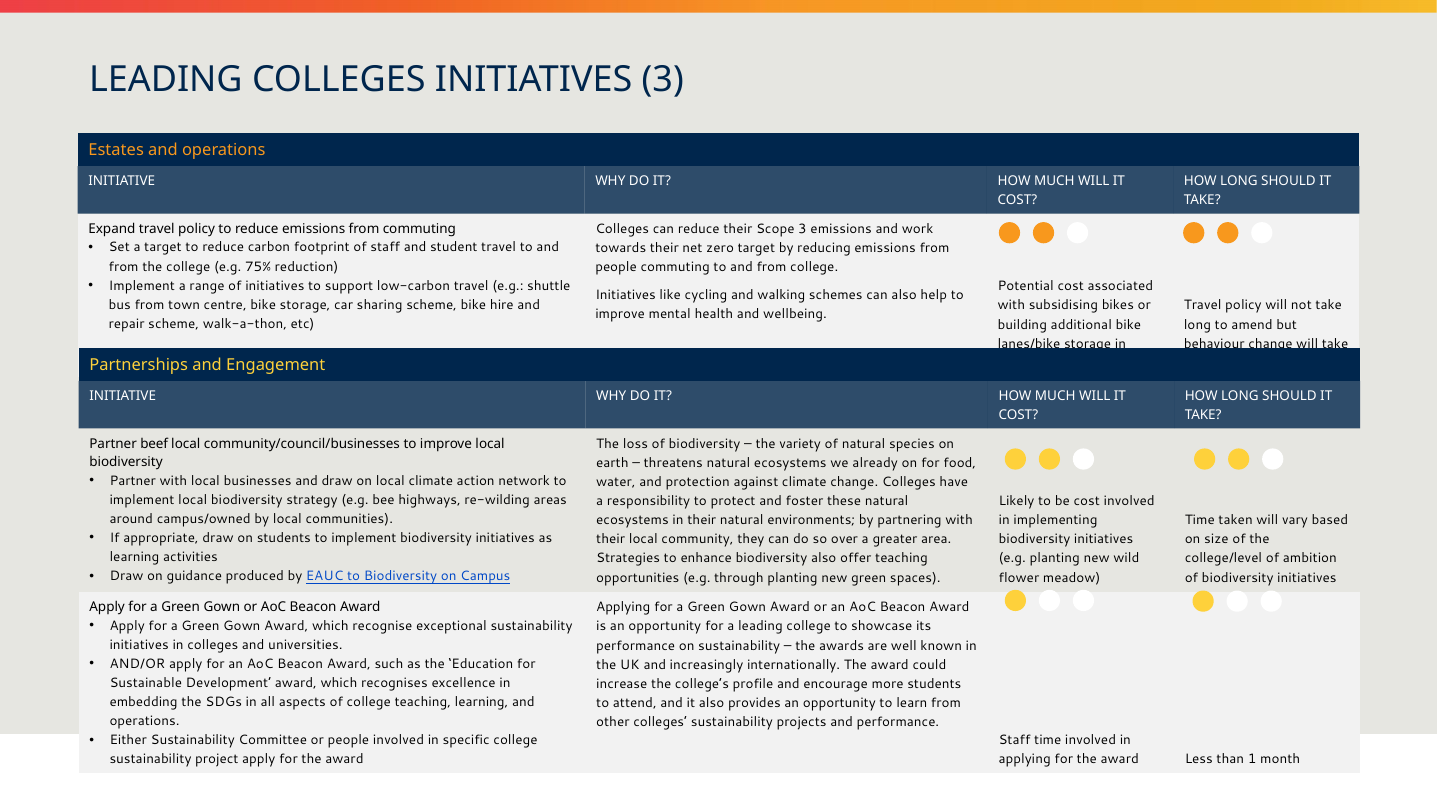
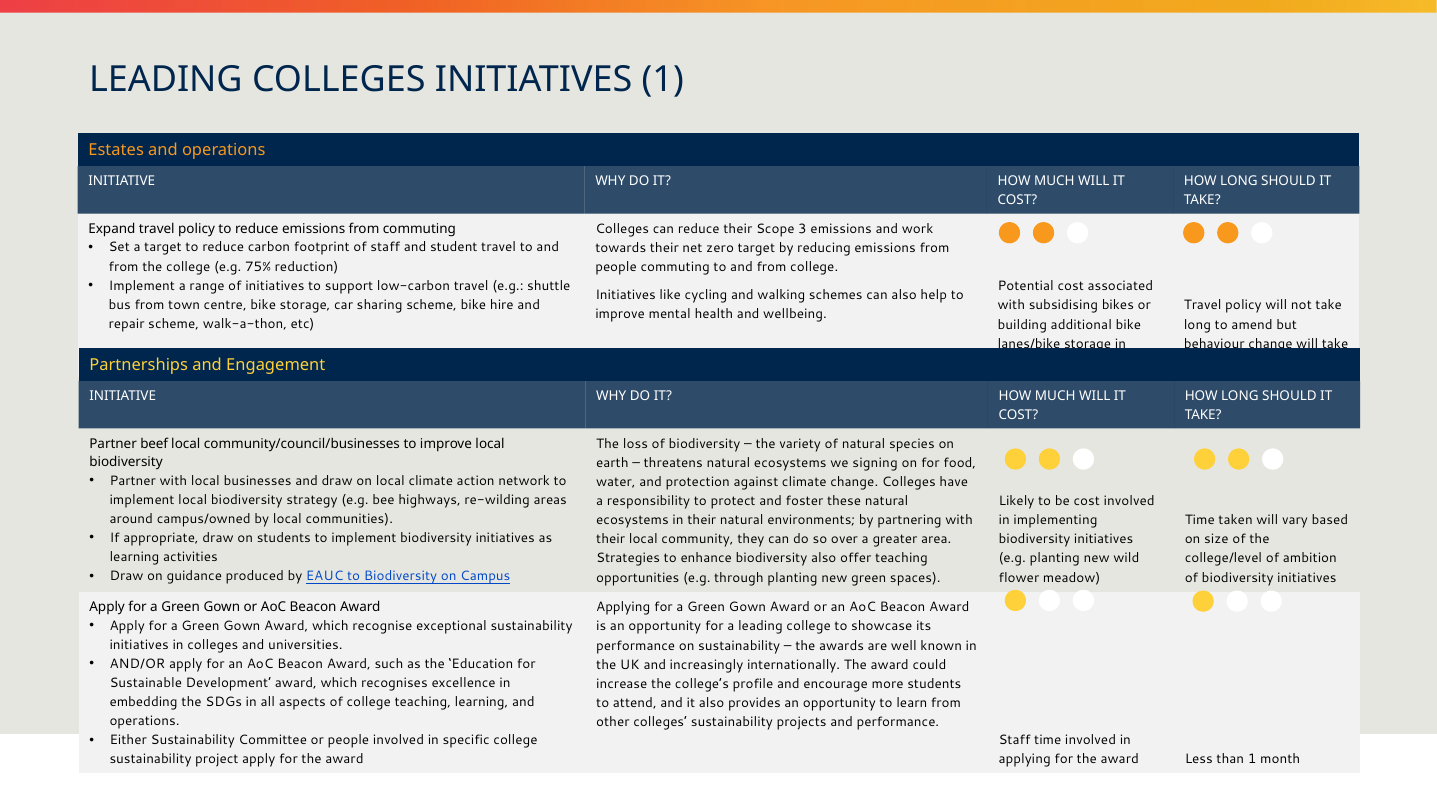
INITIATIVES 3: 3 -> 1
already: already -> signing
